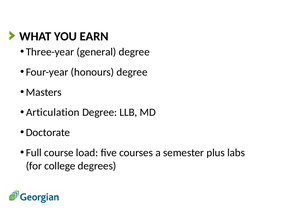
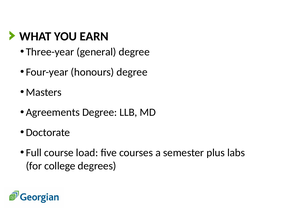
Articulation: Articulation -> Agreements
